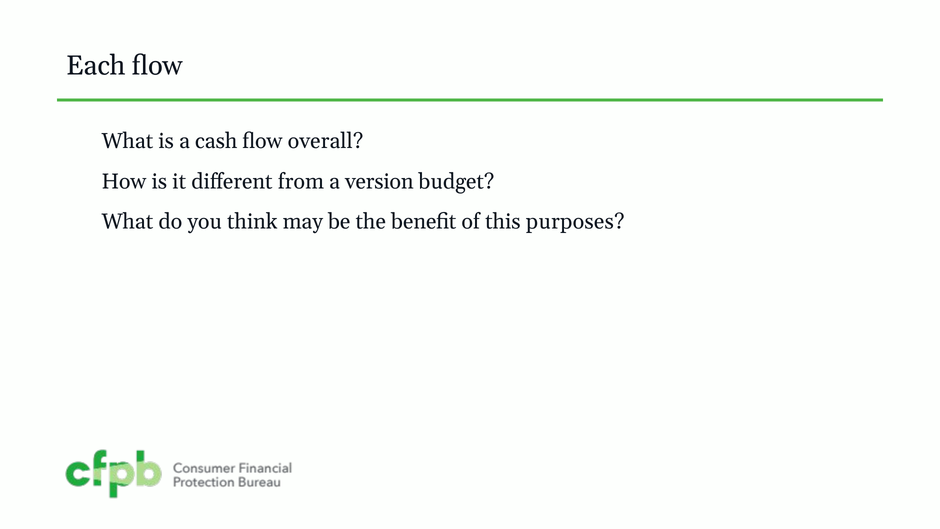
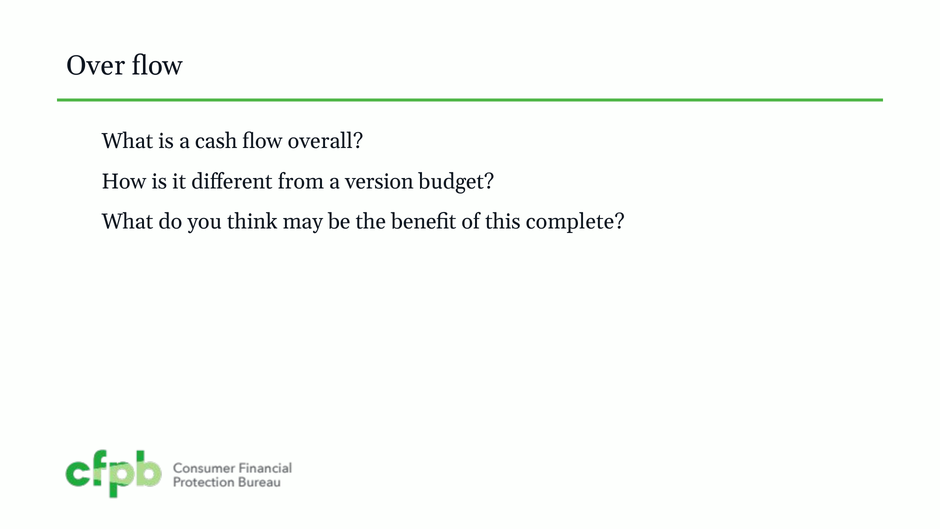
Each: Each -> Over
purposes: purposes -> complete
